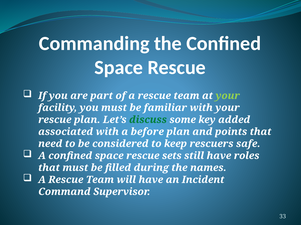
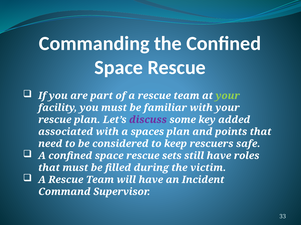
discuss colour: green -> purple
before: before -> spaces
names: names -> victim
